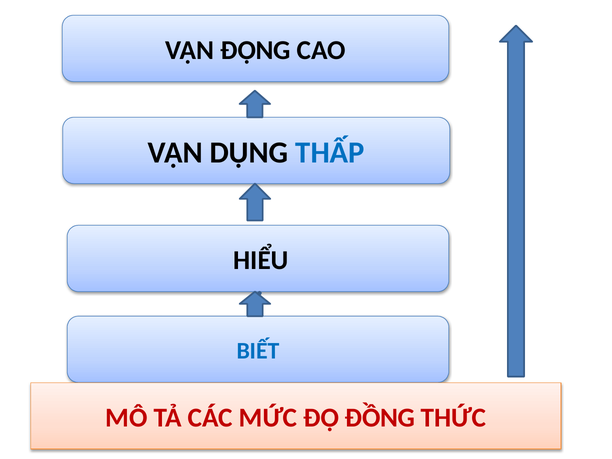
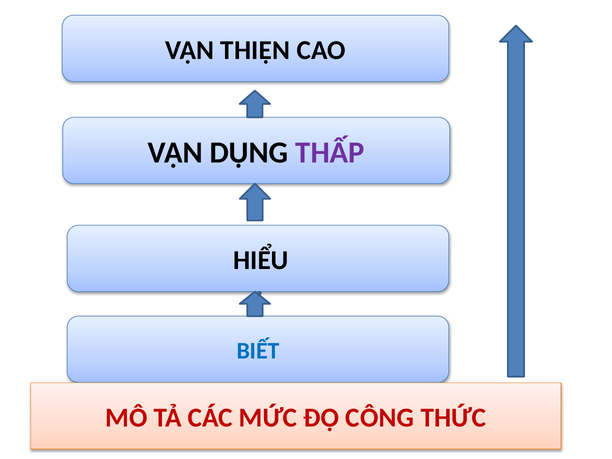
ĐỘNG: ĐỘNG -> THIỆN
THẤP colour: blue -> purple
ĐỒNG: ĐỒNG -> CÔNG
